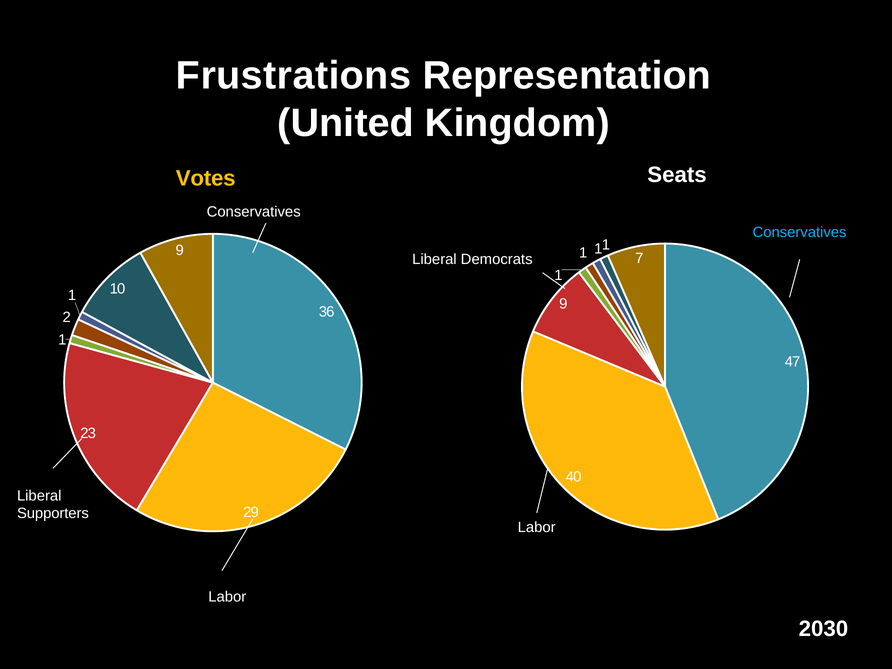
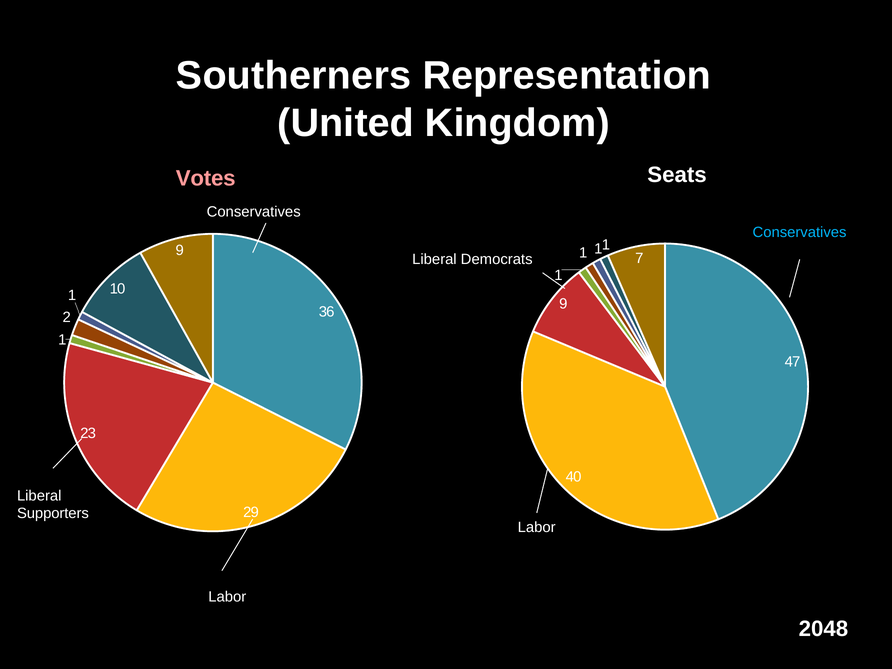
Frustrations: Frustrations -> Southerners
Votes colour: yellow -> pink
2030: 2030 -> 2048
